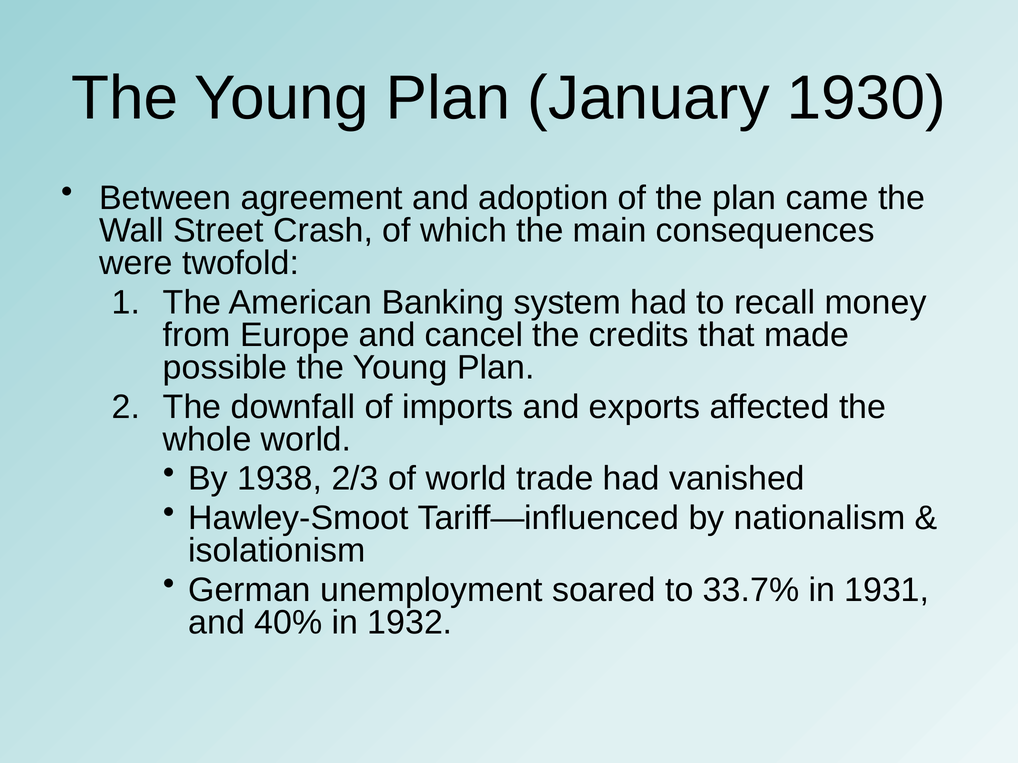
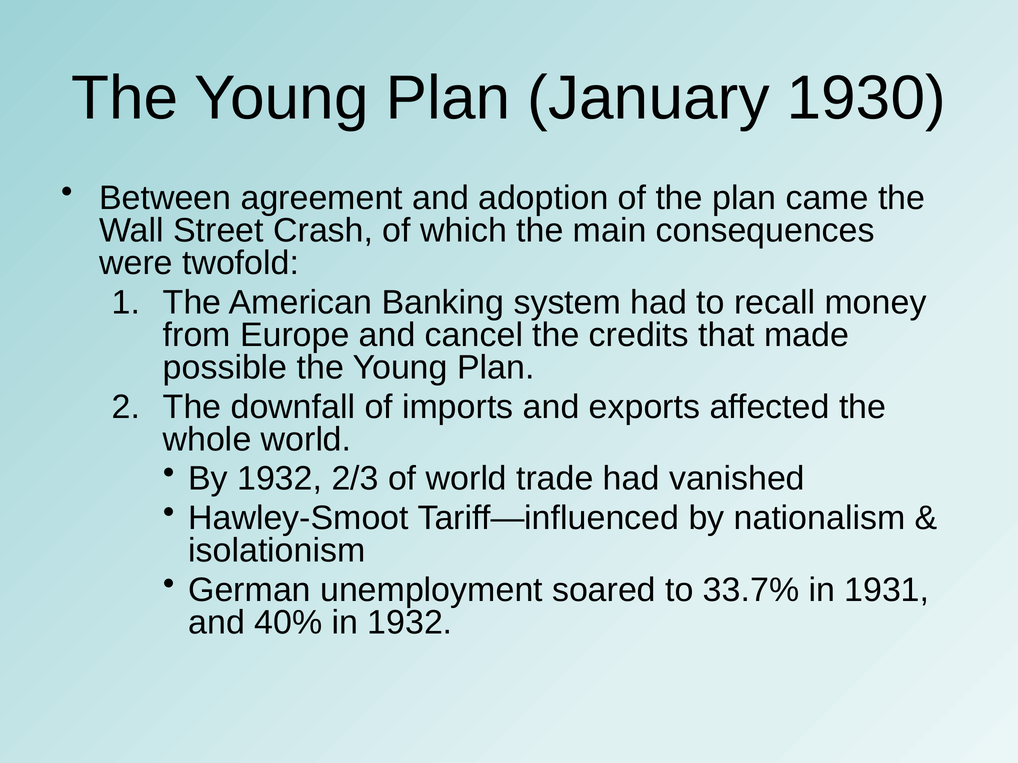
By 1938: 1938 -> 1932
